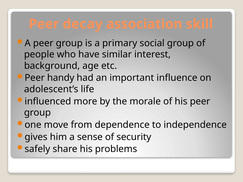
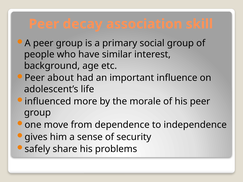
handy: handy -> about
